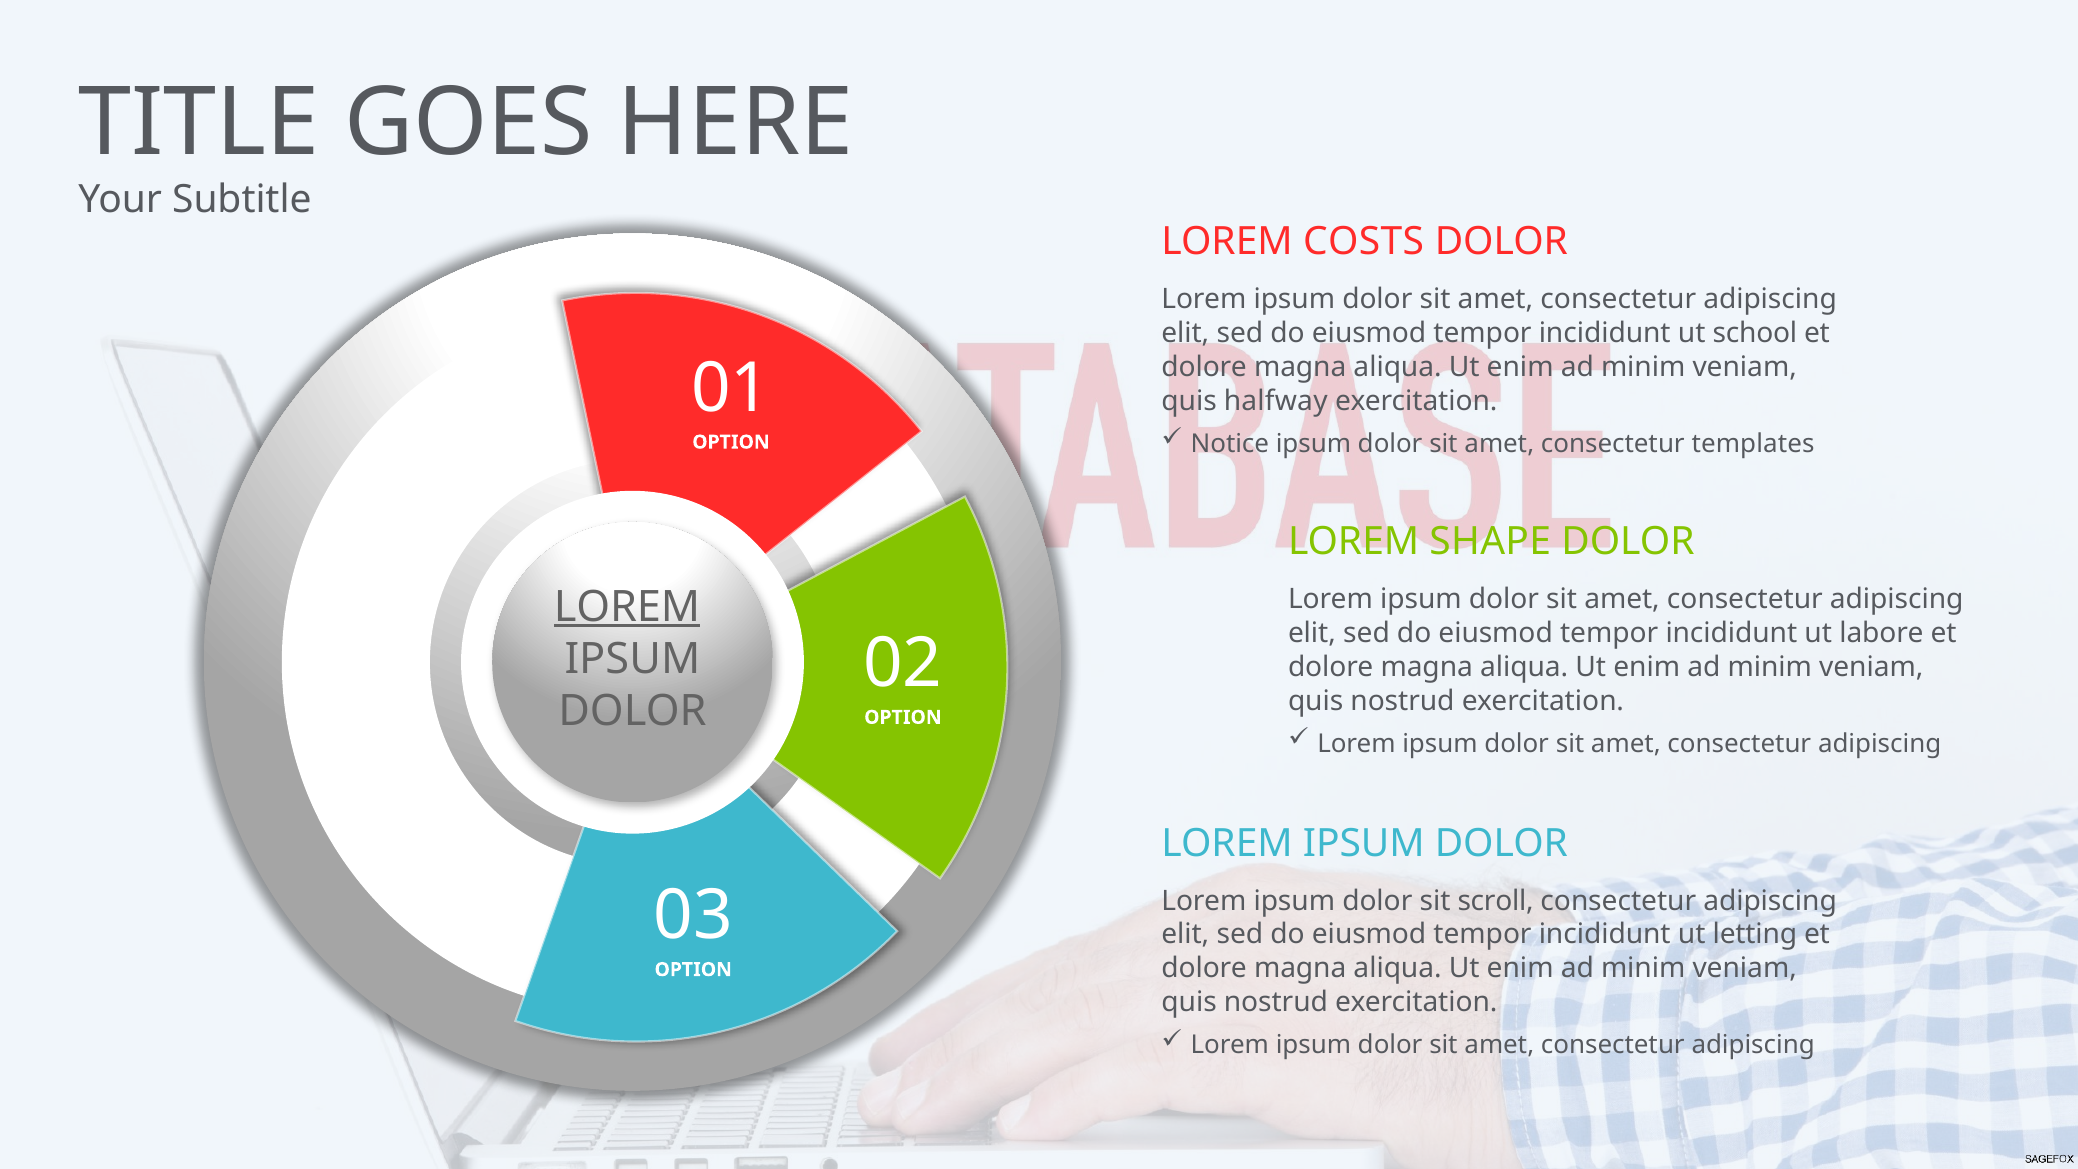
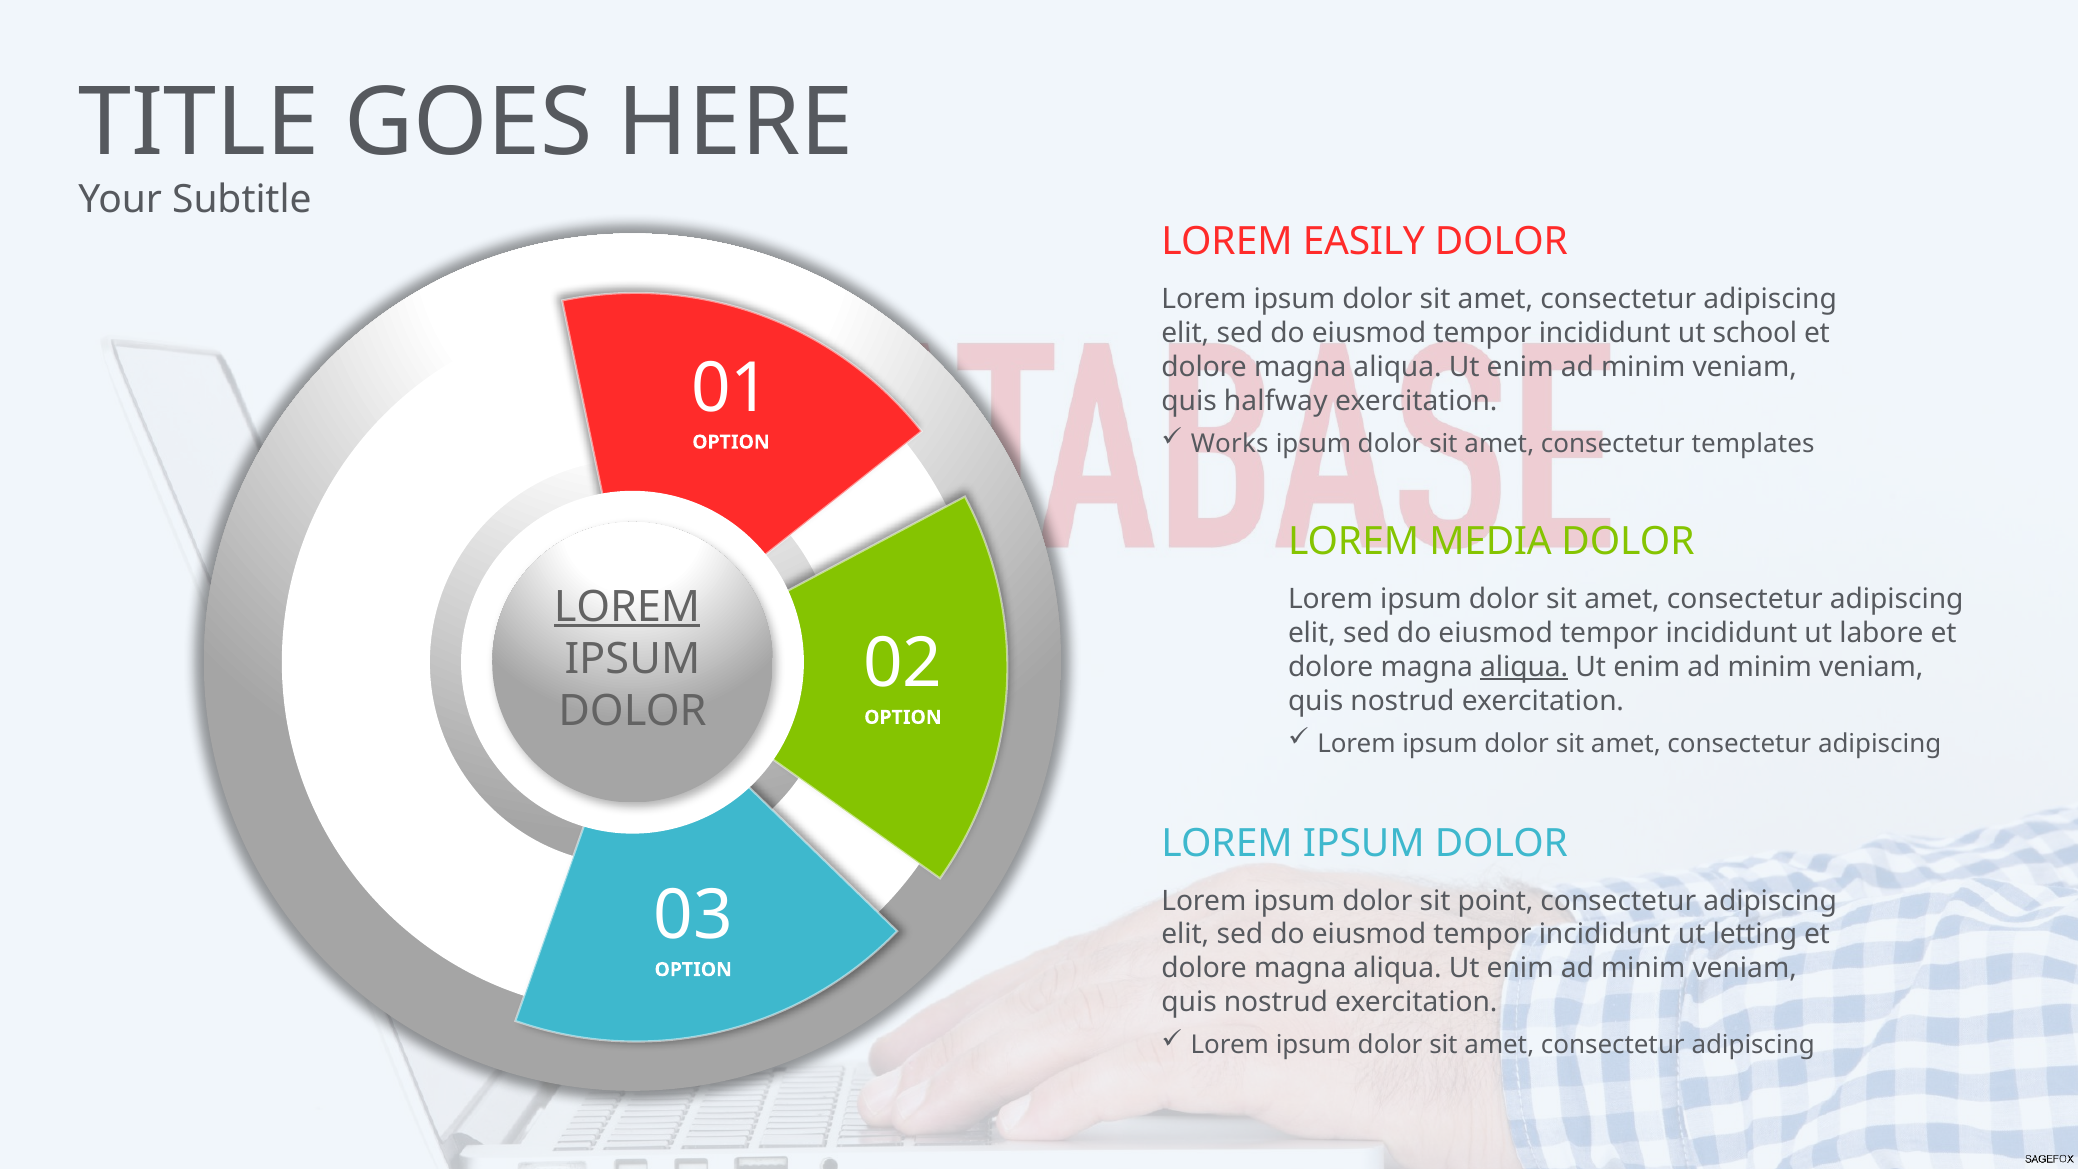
COSTS: COSTS -> EASILY
Notice: Notice -> Works
SHAPE: SHAPE -> MEDIA
aliqua at (1524, 667) underline: none -> present
scroll: scroll -> point
